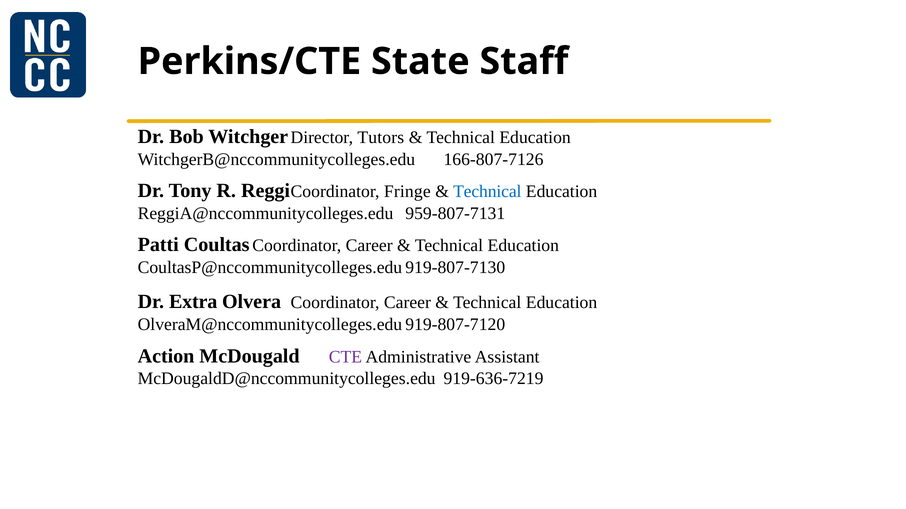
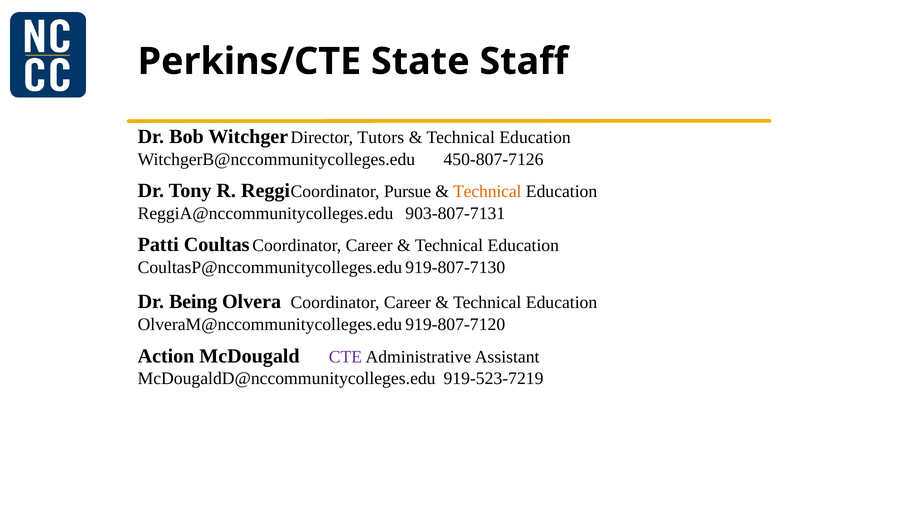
166-807-7126: 166-807-7126 -> 450-807-7126
Fringe: Fringe -> Pursue
Technical at (487, 192) colour: blue -> orange
959-807-7131: 959-807-7131 -> 903-807-7131
Extra: Extra -> Being
919-636-7219: 919-636-7219 -> 919-523-7219
